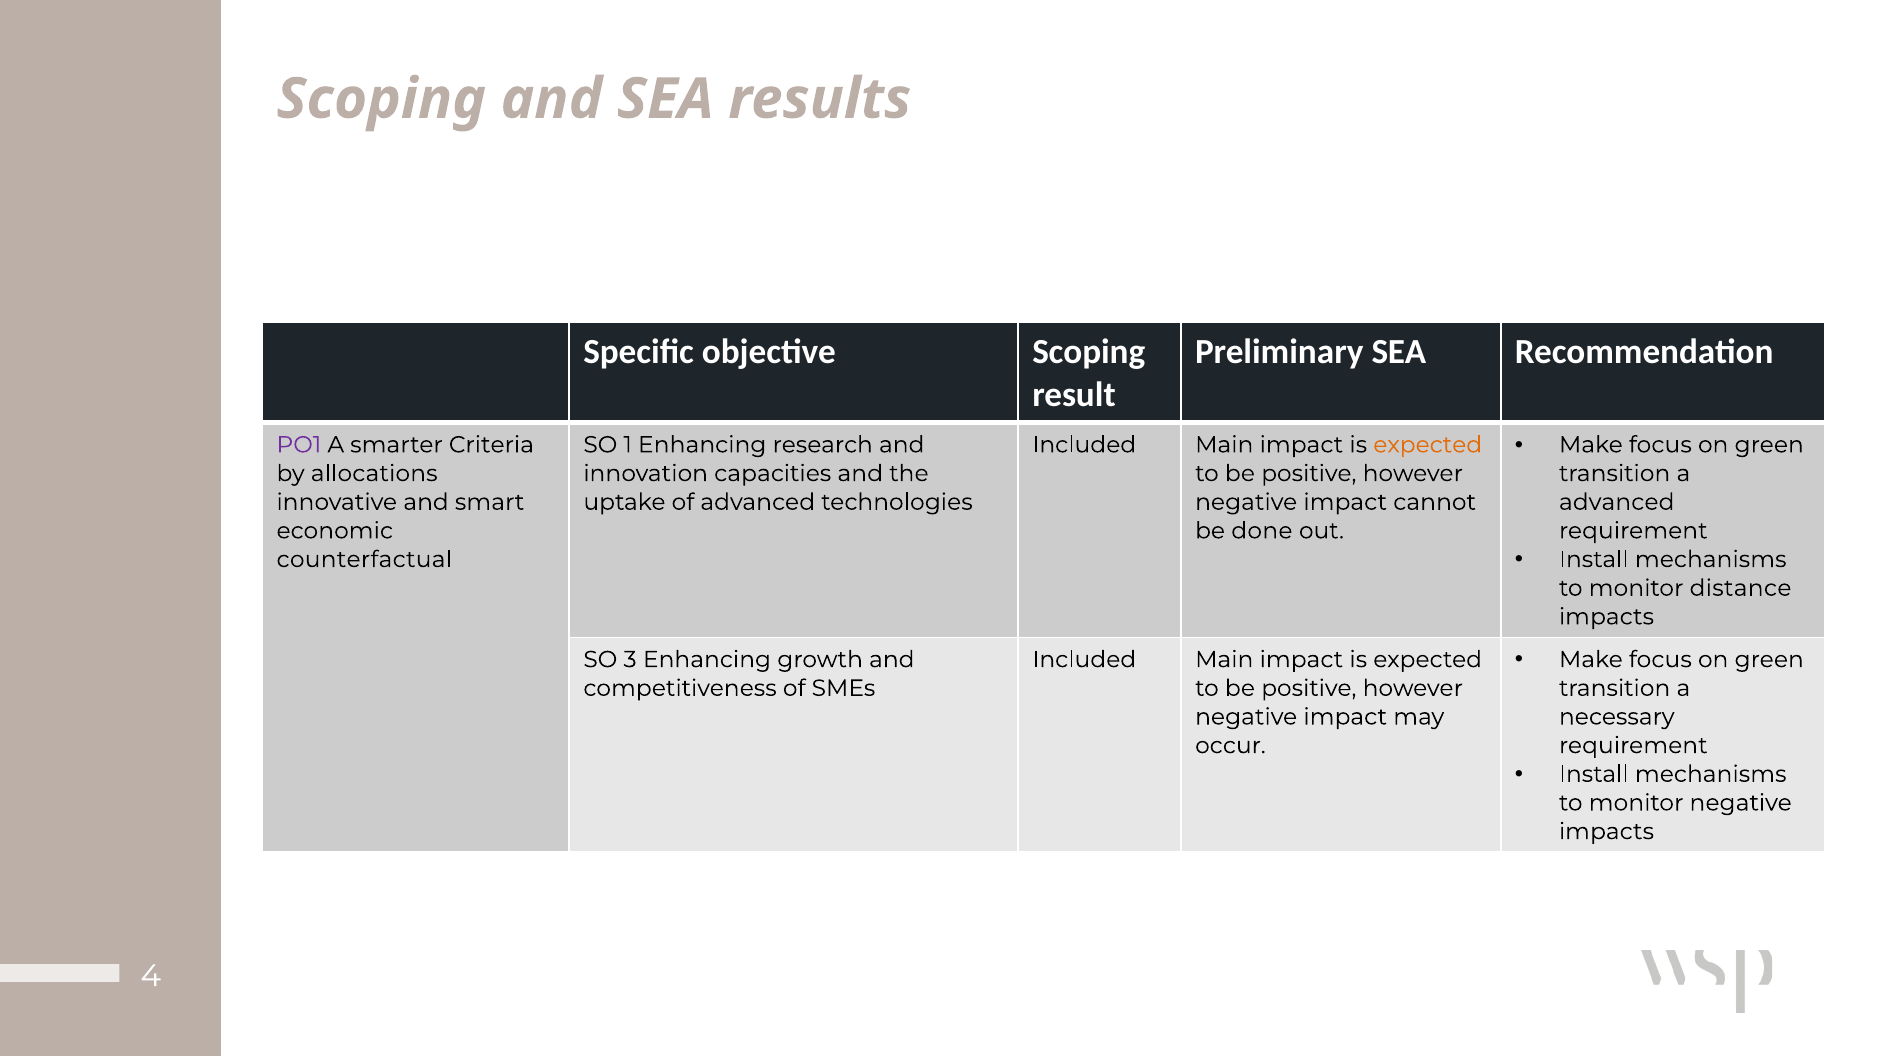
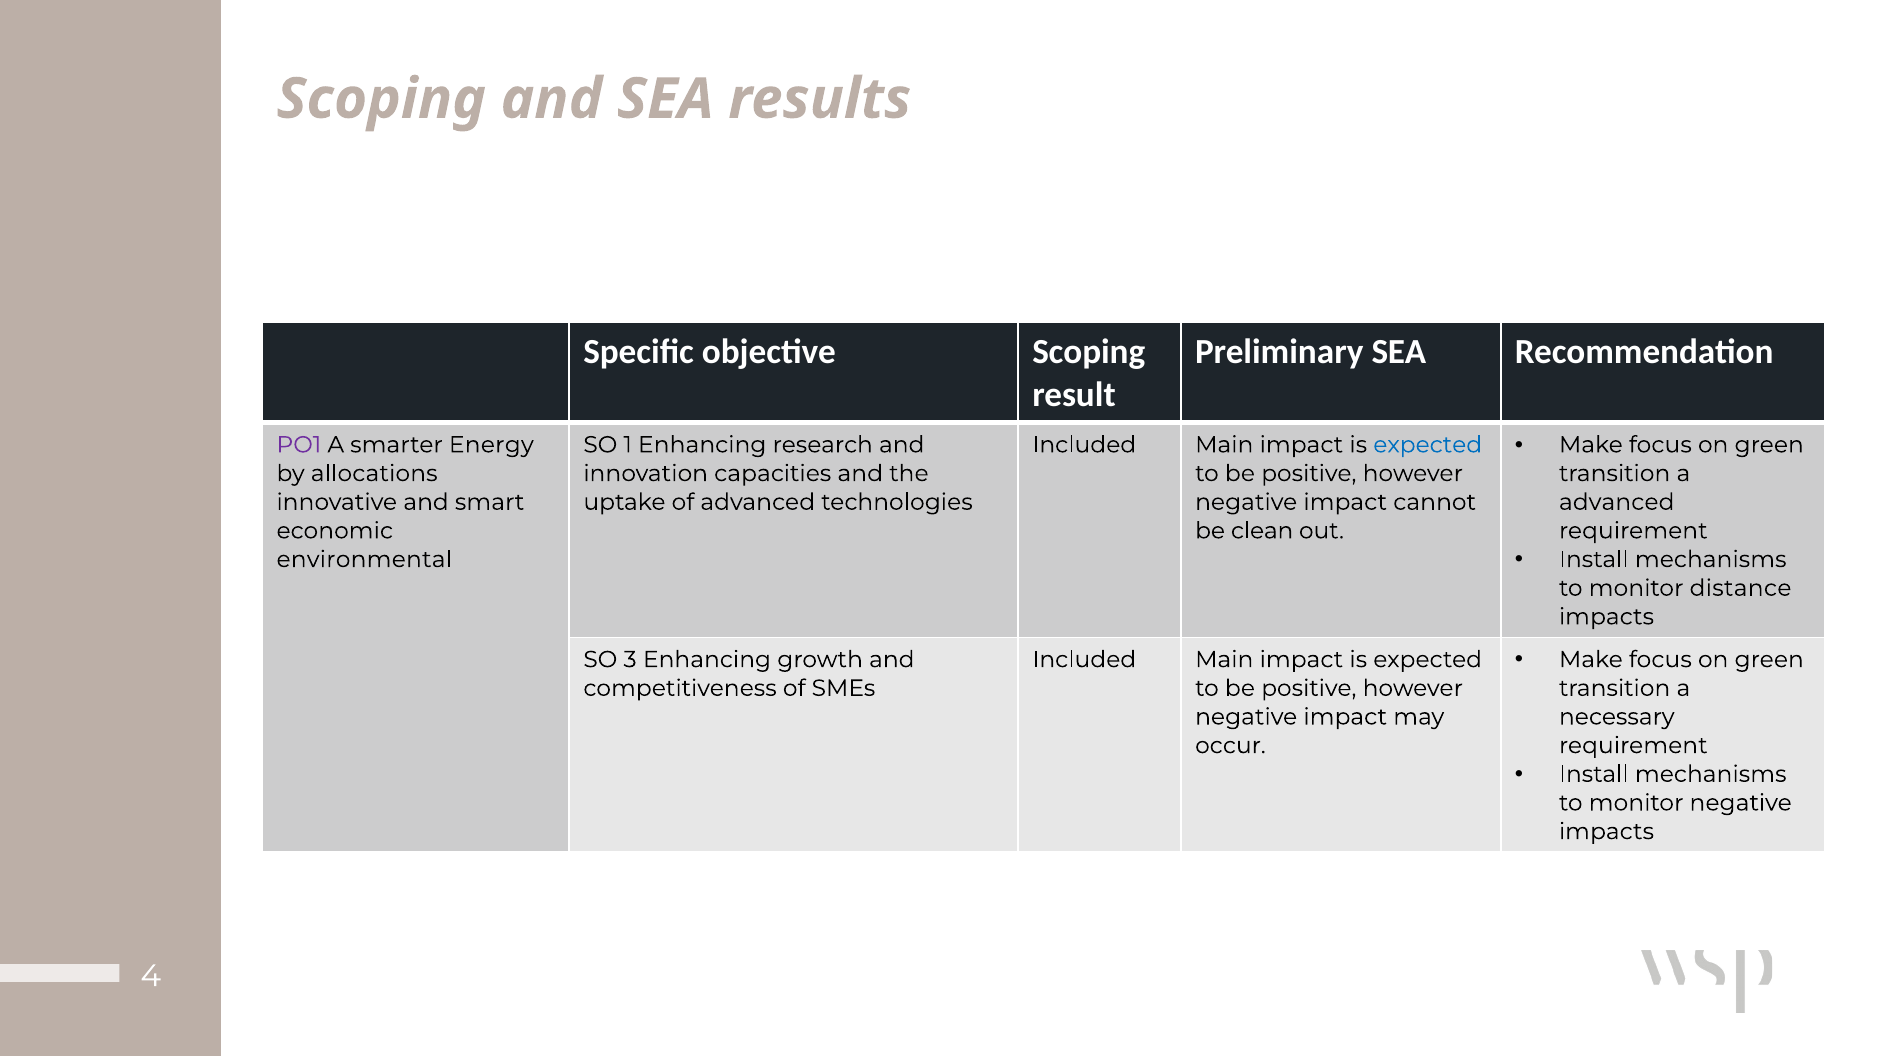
Criteria: Criteria -> Energy
expected at (1428, 445) colour: orange -> blue
done: done -> clean
counterfactual: counterfactual -> environmental
